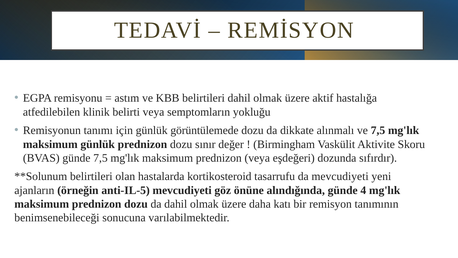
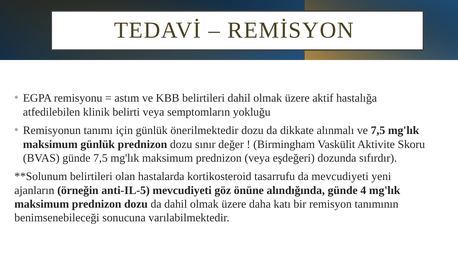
görüntülemede: görüntülemede -> önerilmektedir
